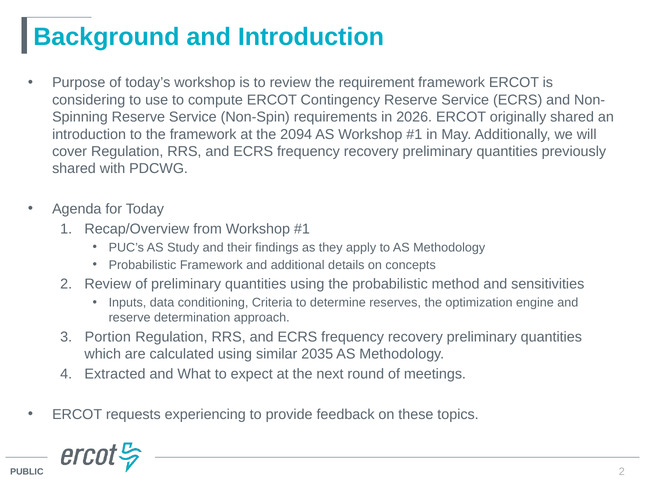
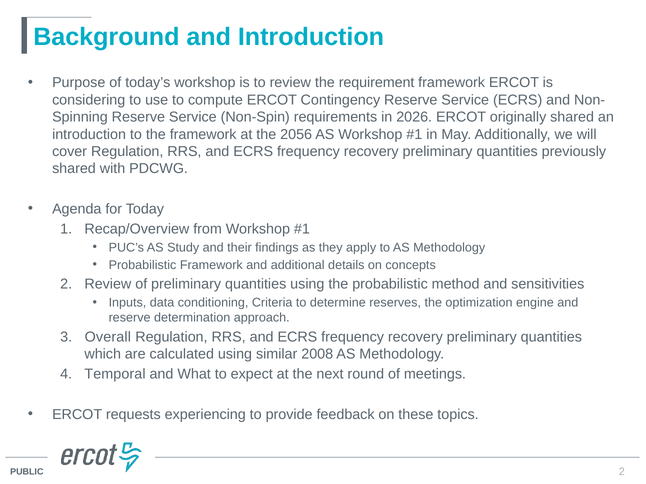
2094: 2094 -> 2056
Portion: Portion -> Overall
2035: 2035 -> 2008
Extracted: Extracted -> Temporal
